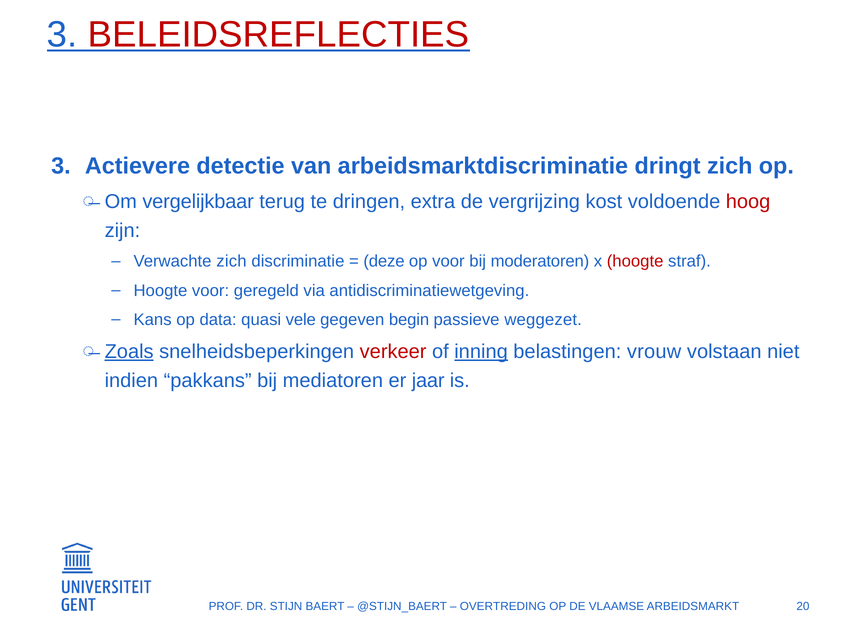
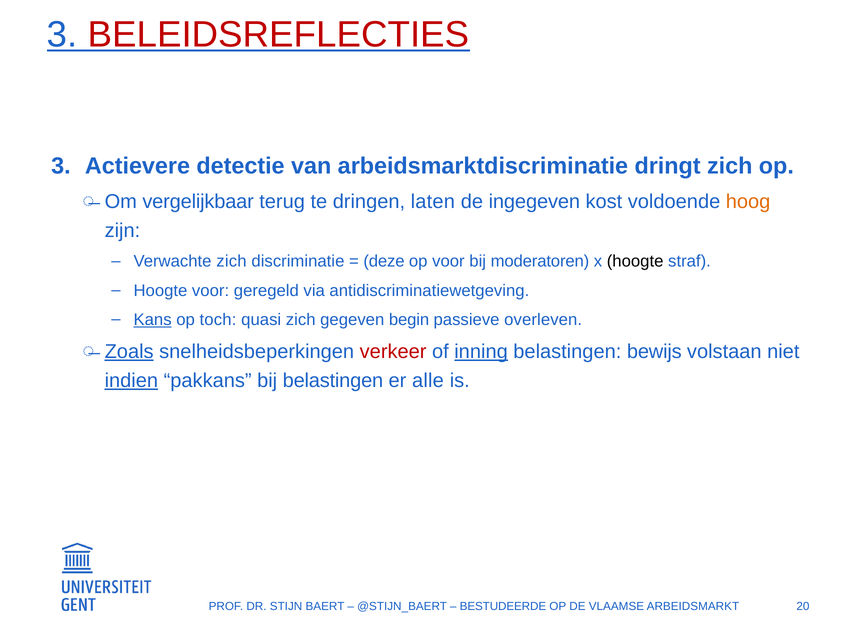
extra: extra -> laten
vergrijzing: vergrijzing -> ingegeven
hoog colour: red -> orange
hoogte at (635, 262) colour: red -> black
Kans underline: none -> present
data: data -> toch
quasi vele: vele -> zich
weggezet: weggezet -> overleven
vrouw: vrouw -> bewijs
indien underline: none -> present
bij mediatoren: mediatoren -> belastingen
jaar: jaar -> alle
OVERTREDING: OVERTREDING -> BESTUDEERDE
